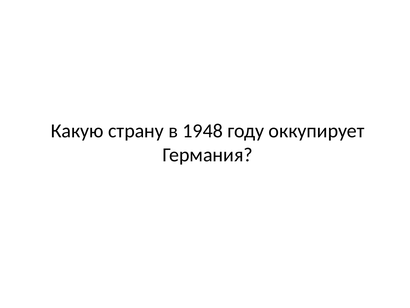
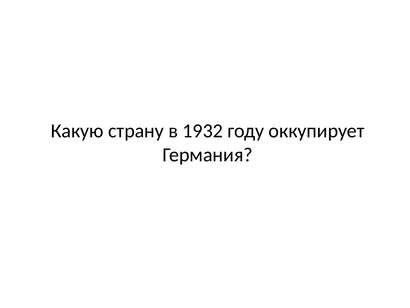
1948: 1948 -> 1932
